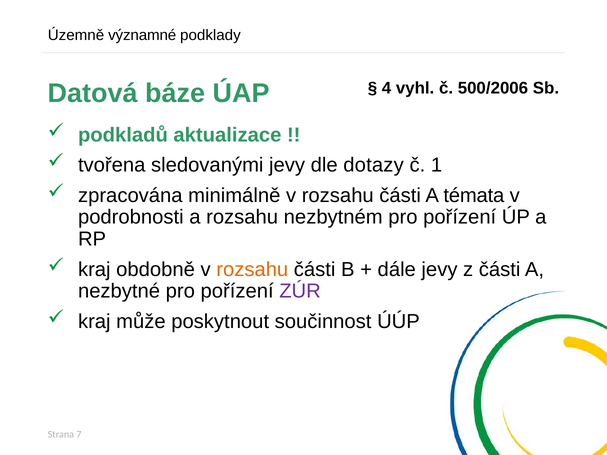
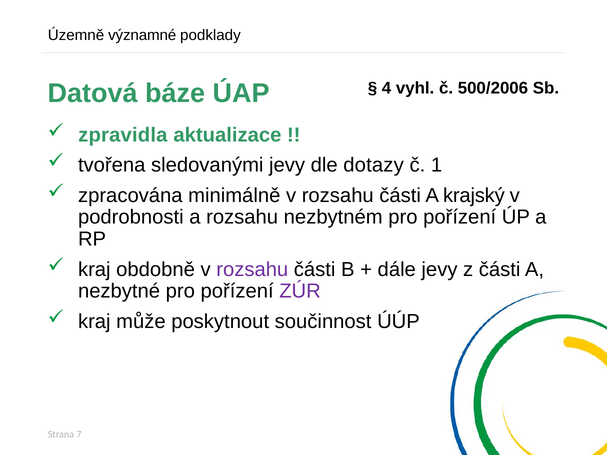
podkladů: podkladů -> zpravidla
témata: témata -> krajský
rozsahu at (252, 270) colour: orange -> purple
